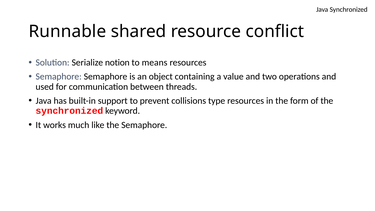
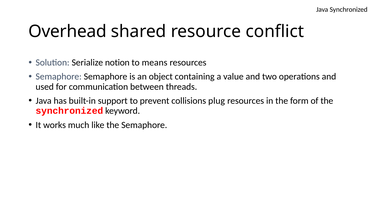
Runnable: Runnable -> Overhead
type: type -> plug
